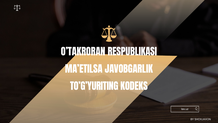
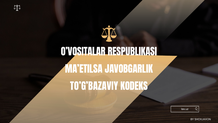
O’TAKRORAN: O’TAKRORAN -> O’VOSITALAR
TO’G’YURITING: TO’G’YURITING -> TO’G’BAZAVIY
